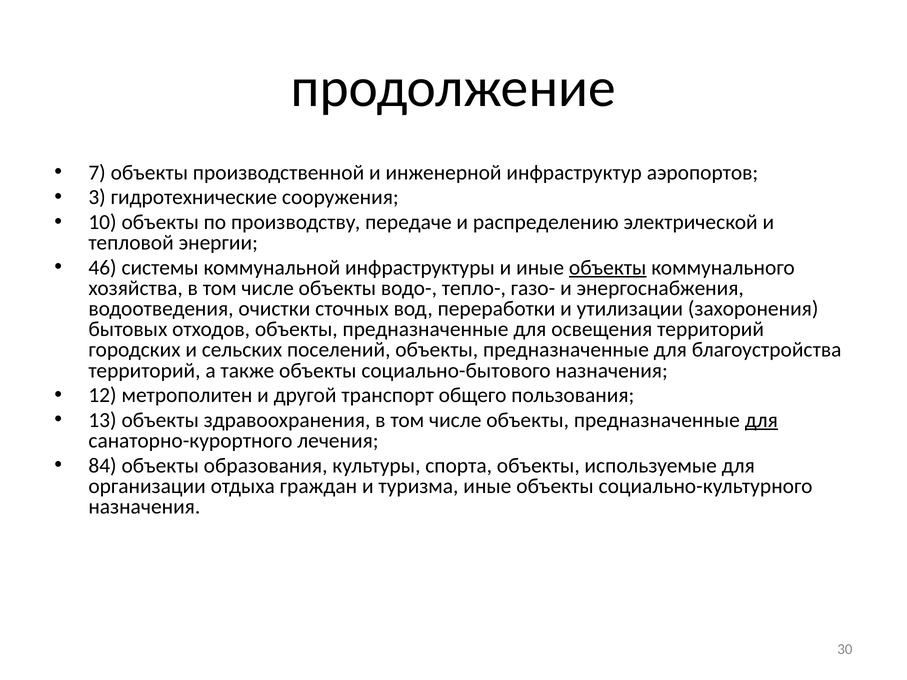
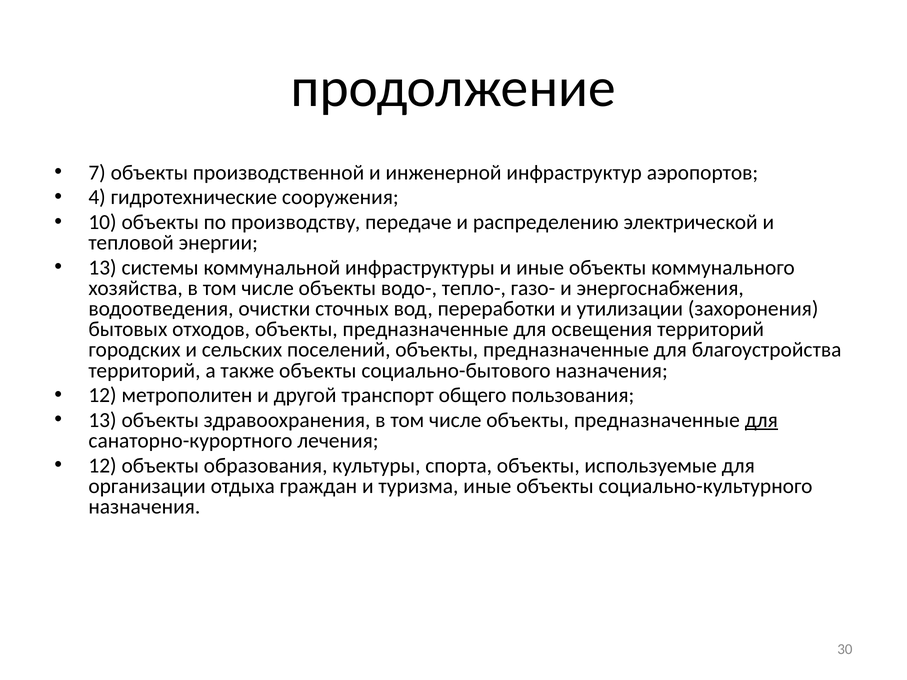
3: 3 -> 4
46 at (103, 268): 46 -> 13
объекты at (608, 268) underline: present -> none
84 at (103, 466): 84 -> 12
